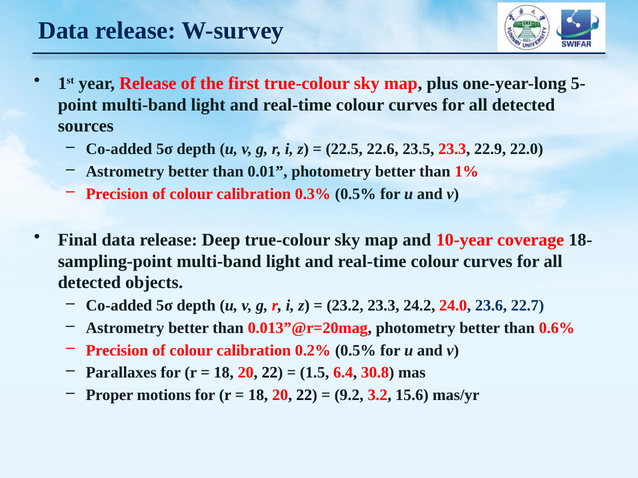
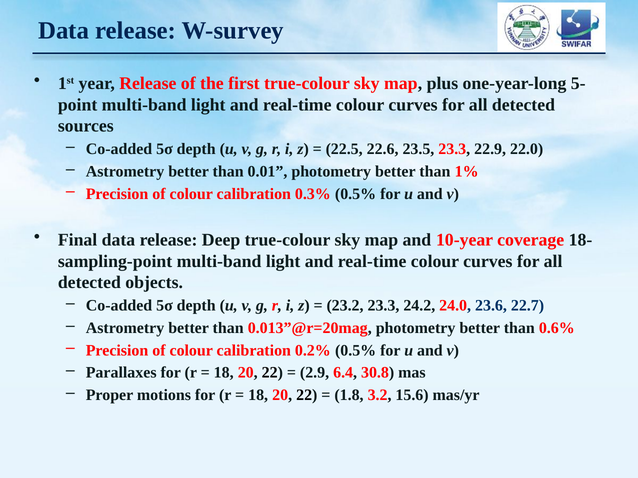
1.5: 1.5 -> 2.9
9.2: 9.2 -> 1.8
